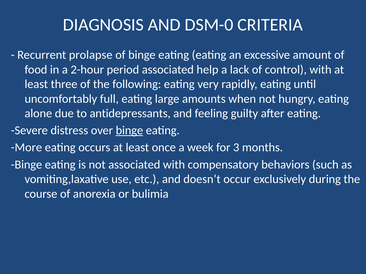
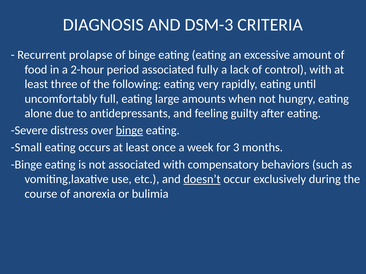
DSM-0: DSM-0 -> DSM-3
help: help -> fully
More: More -> Small
doesn’t underline: none -> present
